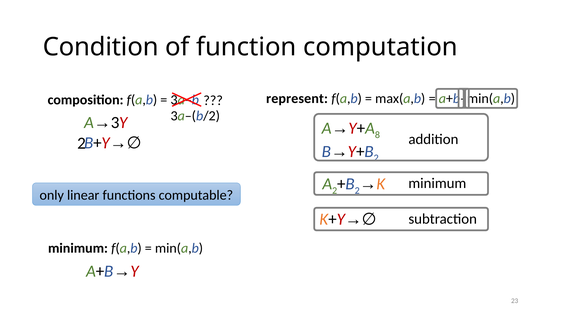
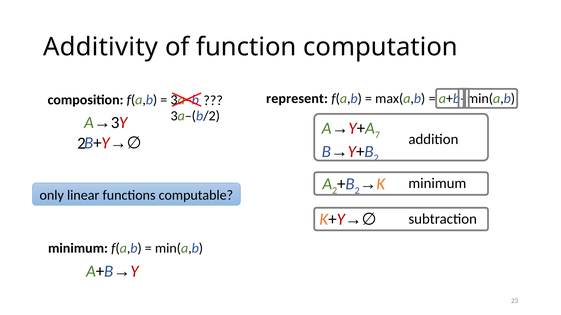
Condition: Condition -> Additivity
8: 8 -> 7
